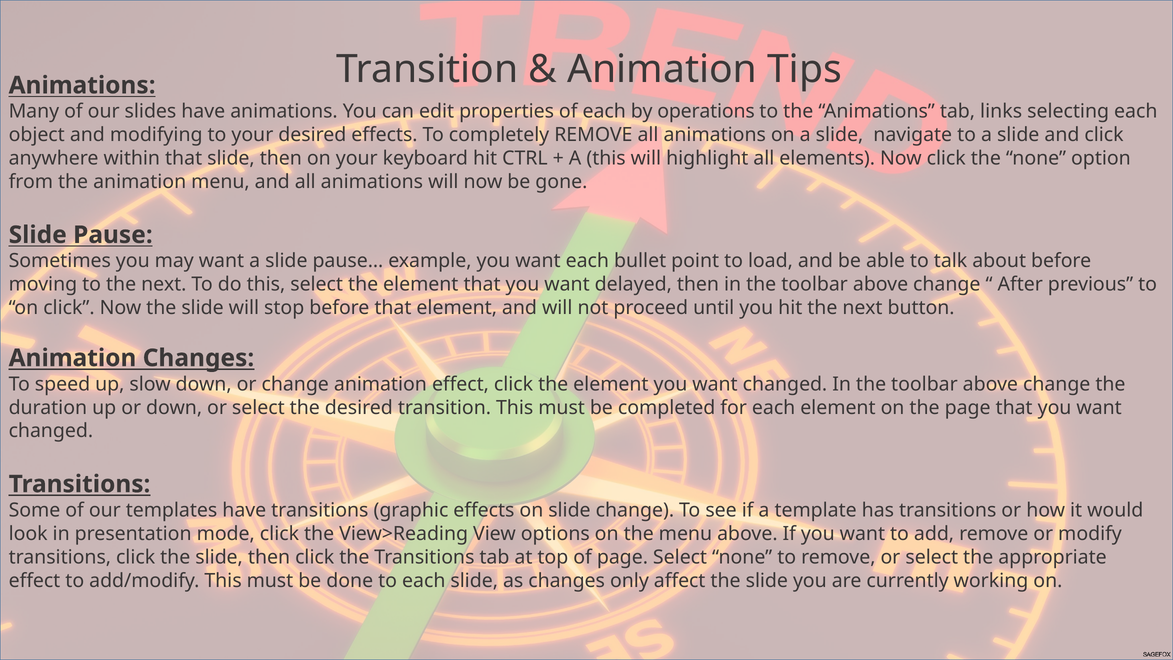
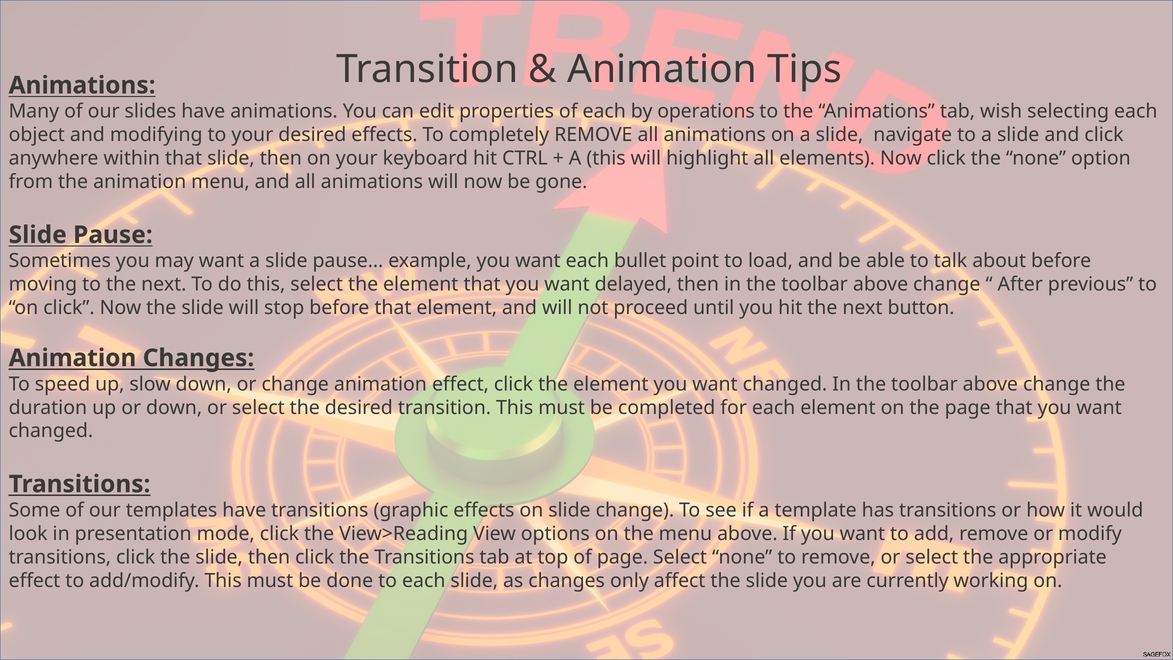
links: links -> wish
